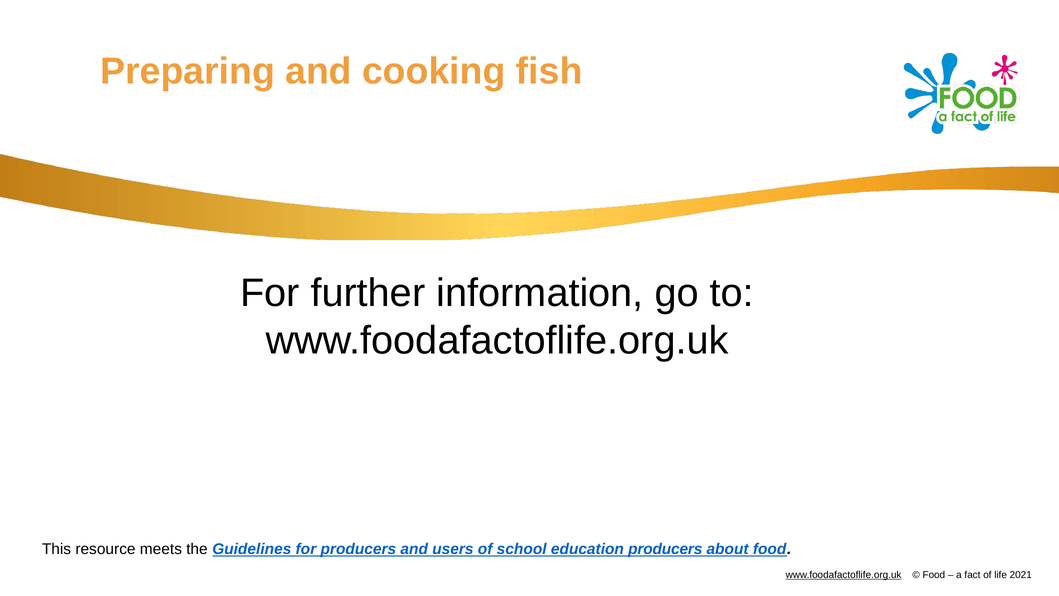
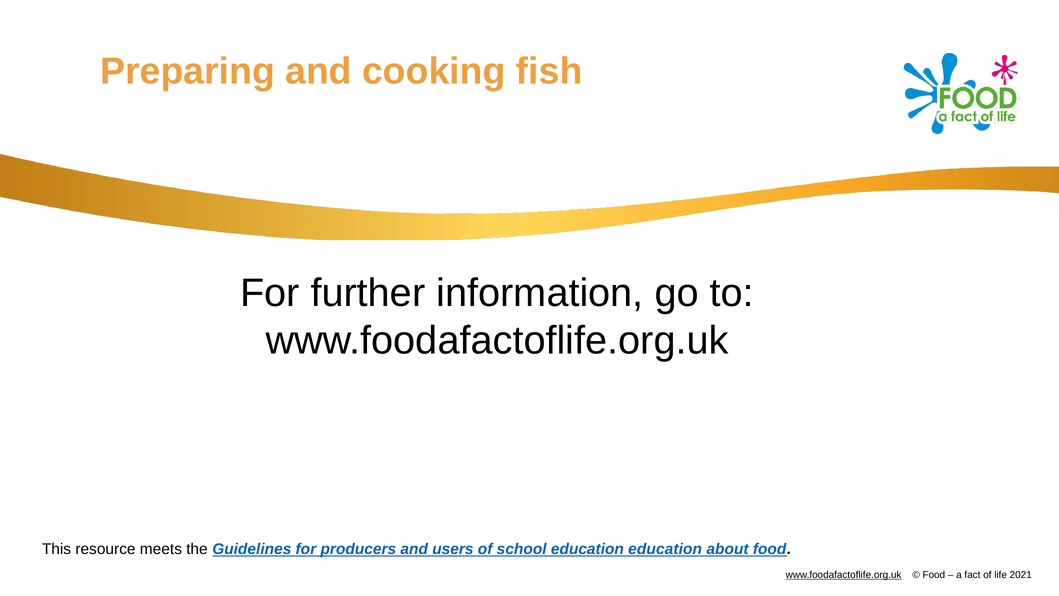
education producers: producers -> education
